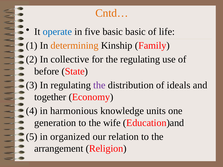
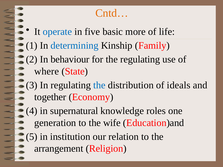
basic basic: basic -> more
determining colour: orange -> blue
collective: collective -> behaviour
before: before -> where
the at (99, 85) colour: purple -> blue
harmonious: harmonious -> supernatural
units: units -> roles
organized: organized -> institution
